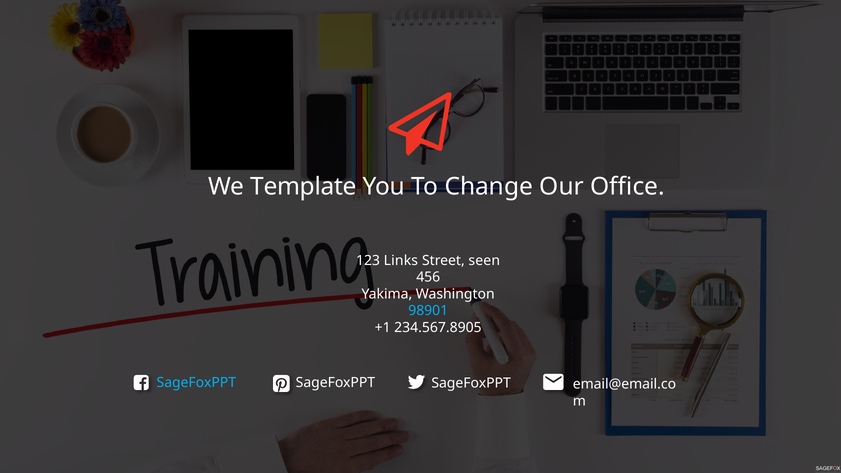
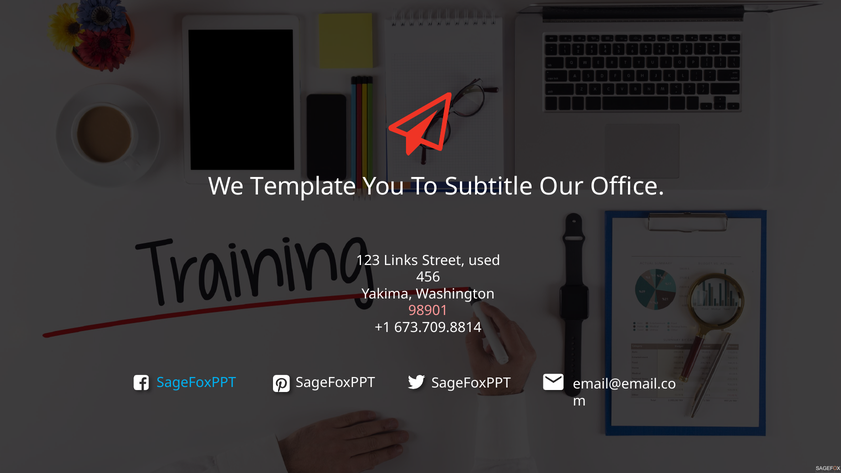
Change: Change -> Subtitle
seen: seen -> used
98901 colour: light blue -> pink
234.567.8905: 234.567.8905 -> 673.709.8814
